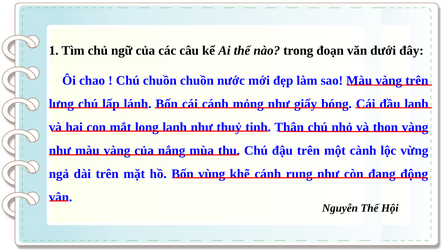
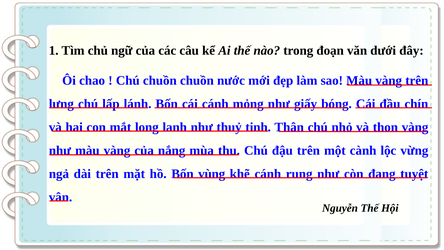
đầu lanh: lanh -> chín
động: động -> tuyệt
